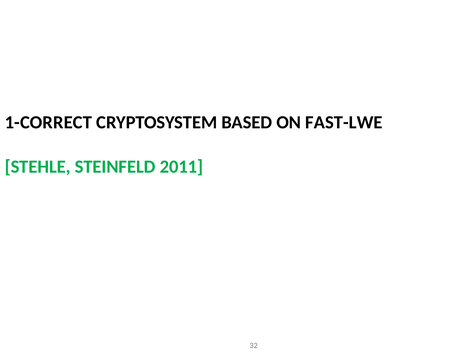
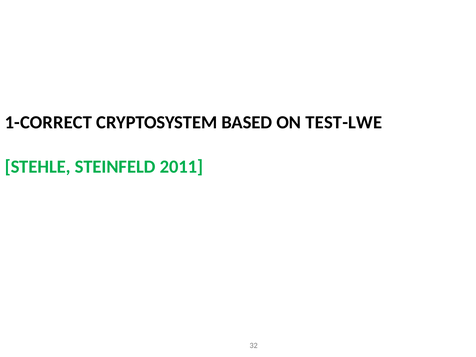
FAST-LWE: FAST-LWE -> TEST-LWE
